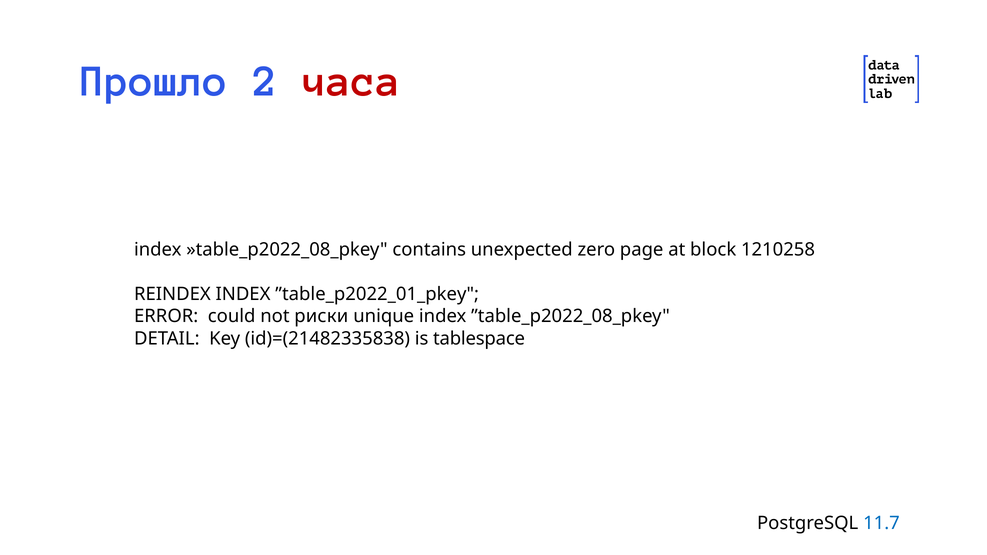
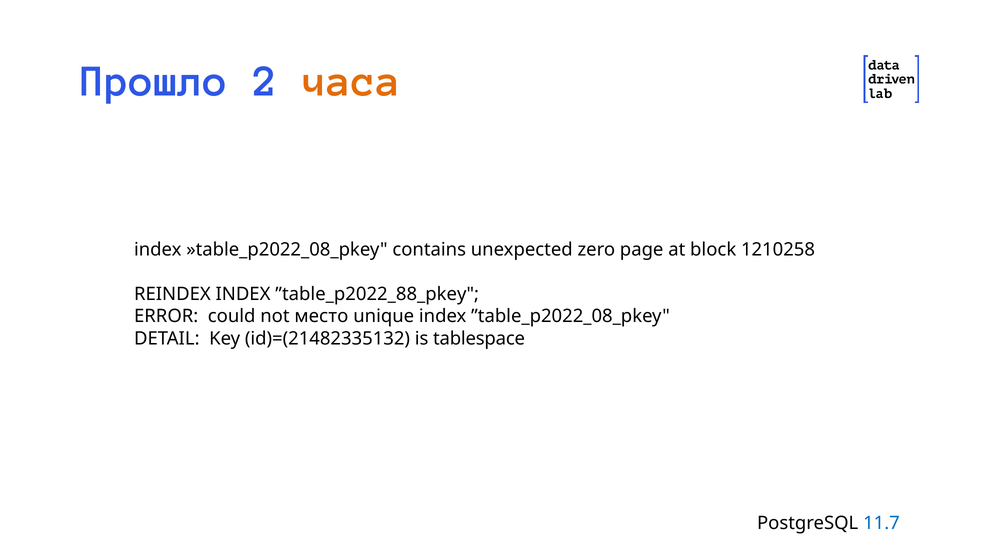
часа colour: red -> orange
”table_p2022_01_pkey: ”table_p2022_01_pkey -> ”table_p2022_88_pkey
риски: риски -> место
id)=(21482335838: id)=(21482335838 -> id)=(21482335132
